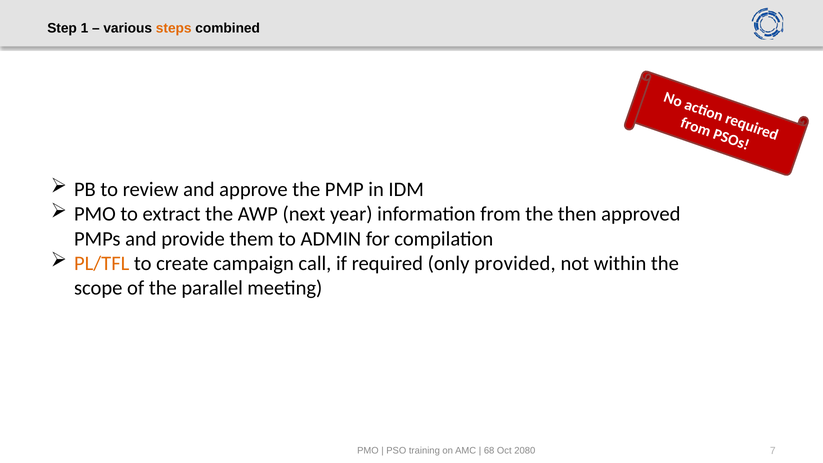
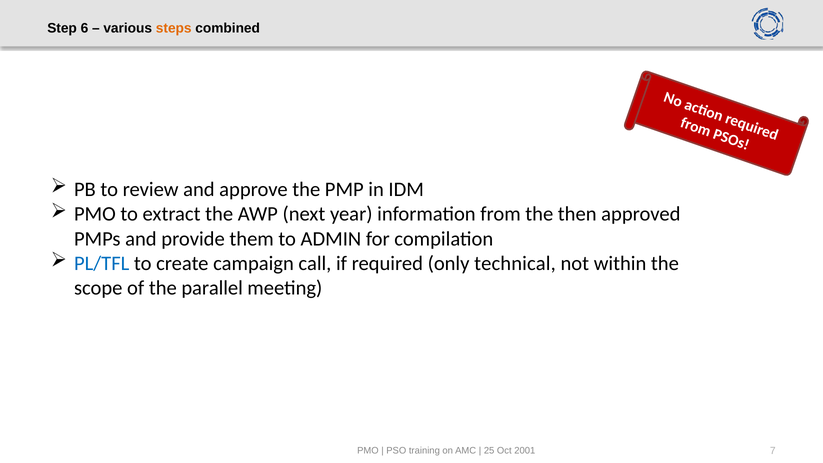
1: 1 -> 6
PL/TFL colour: orange -> blue
provided: provided -> technical
68: 68 -> 25
2080: 2080 -> 2001
